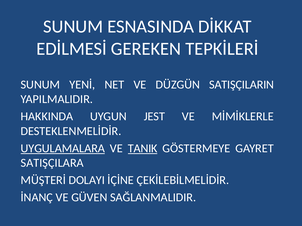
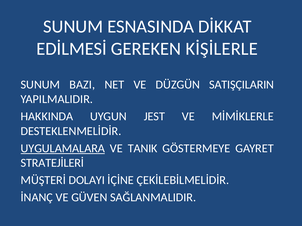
TEPKİLERİ: TEPKİLERİ -> KİŞİLERLE
YENİ: YENİ -> BAZI
TANIK underline: present -> none
SATIŞÇILARA: SATIŞÇILARA -> STRATEJİLERİ
